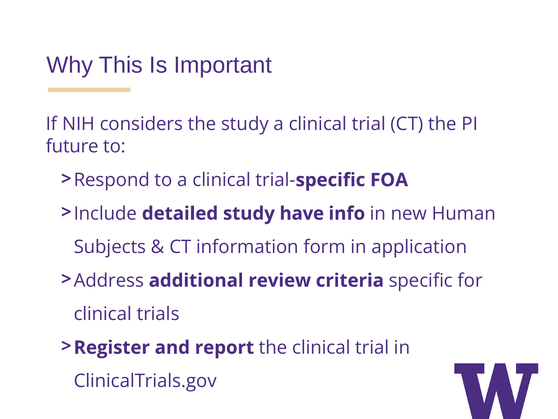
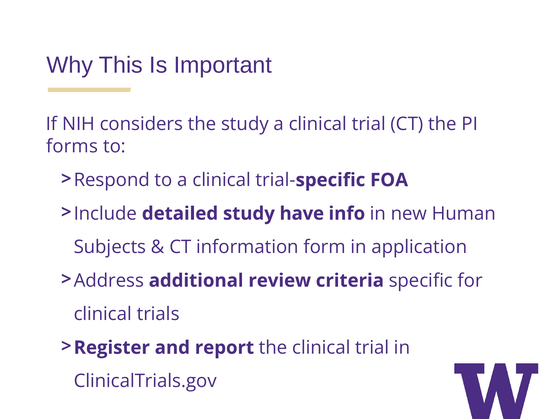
future: future -> forms
